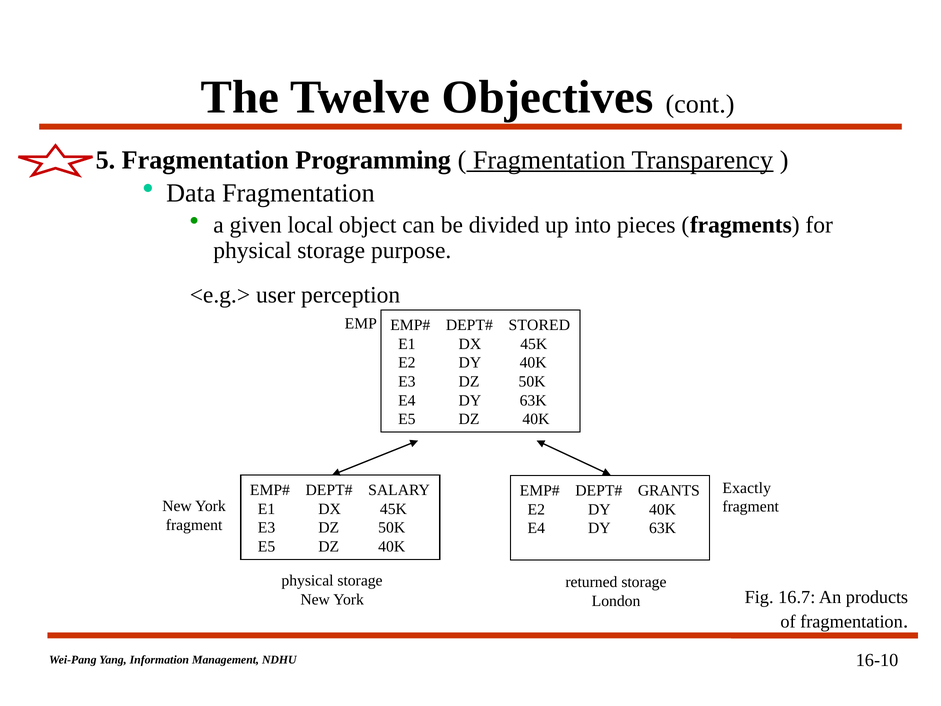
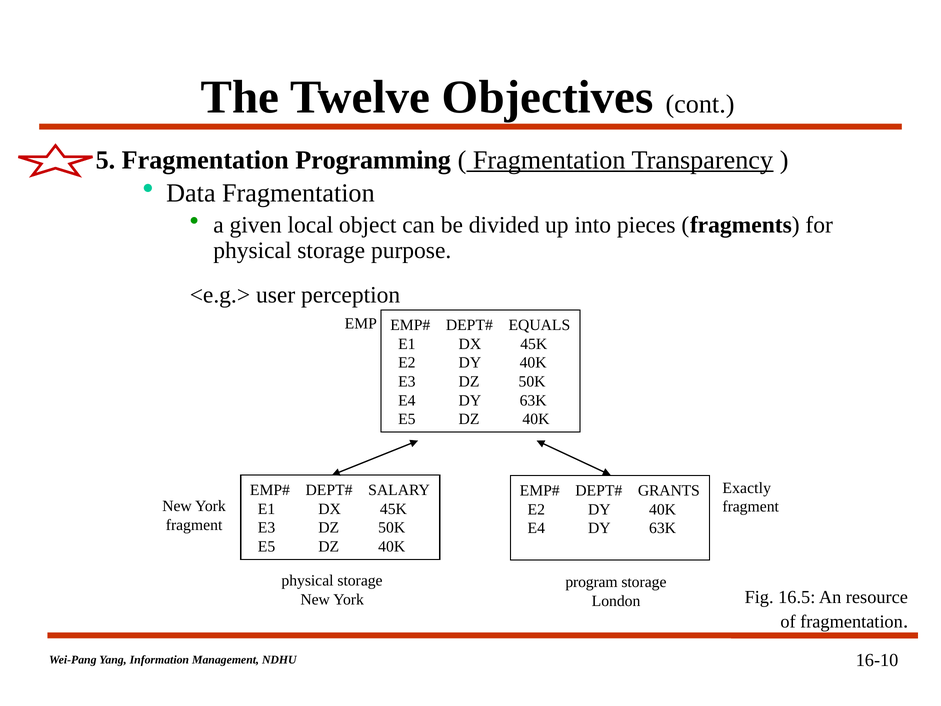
STORED: STORED -> EQUALS
returned: returned -> program
16.7: 16.7 -> 16.5
products: products -> resource
